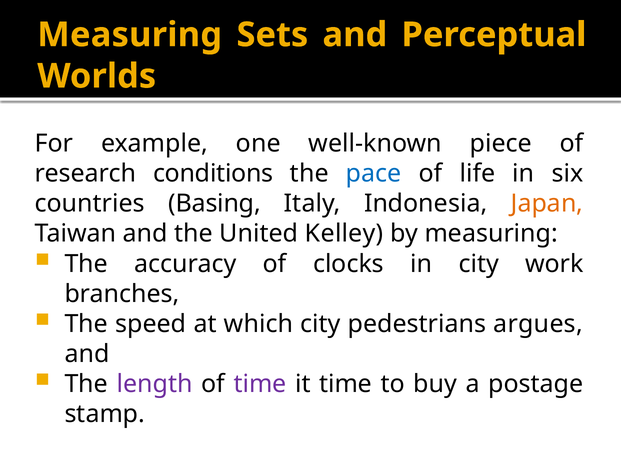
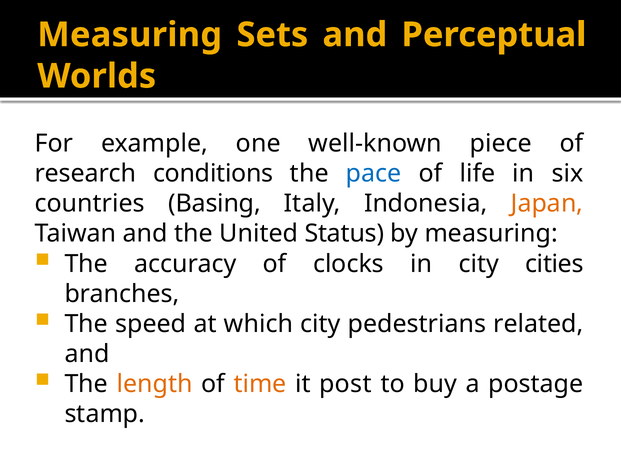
Kelley: Kelley -> Status
work: work -> cities
argues: argues -> related
length colour: purple -> orange
time at (260, 384) colour: purple -> orange
it time: time -> post
